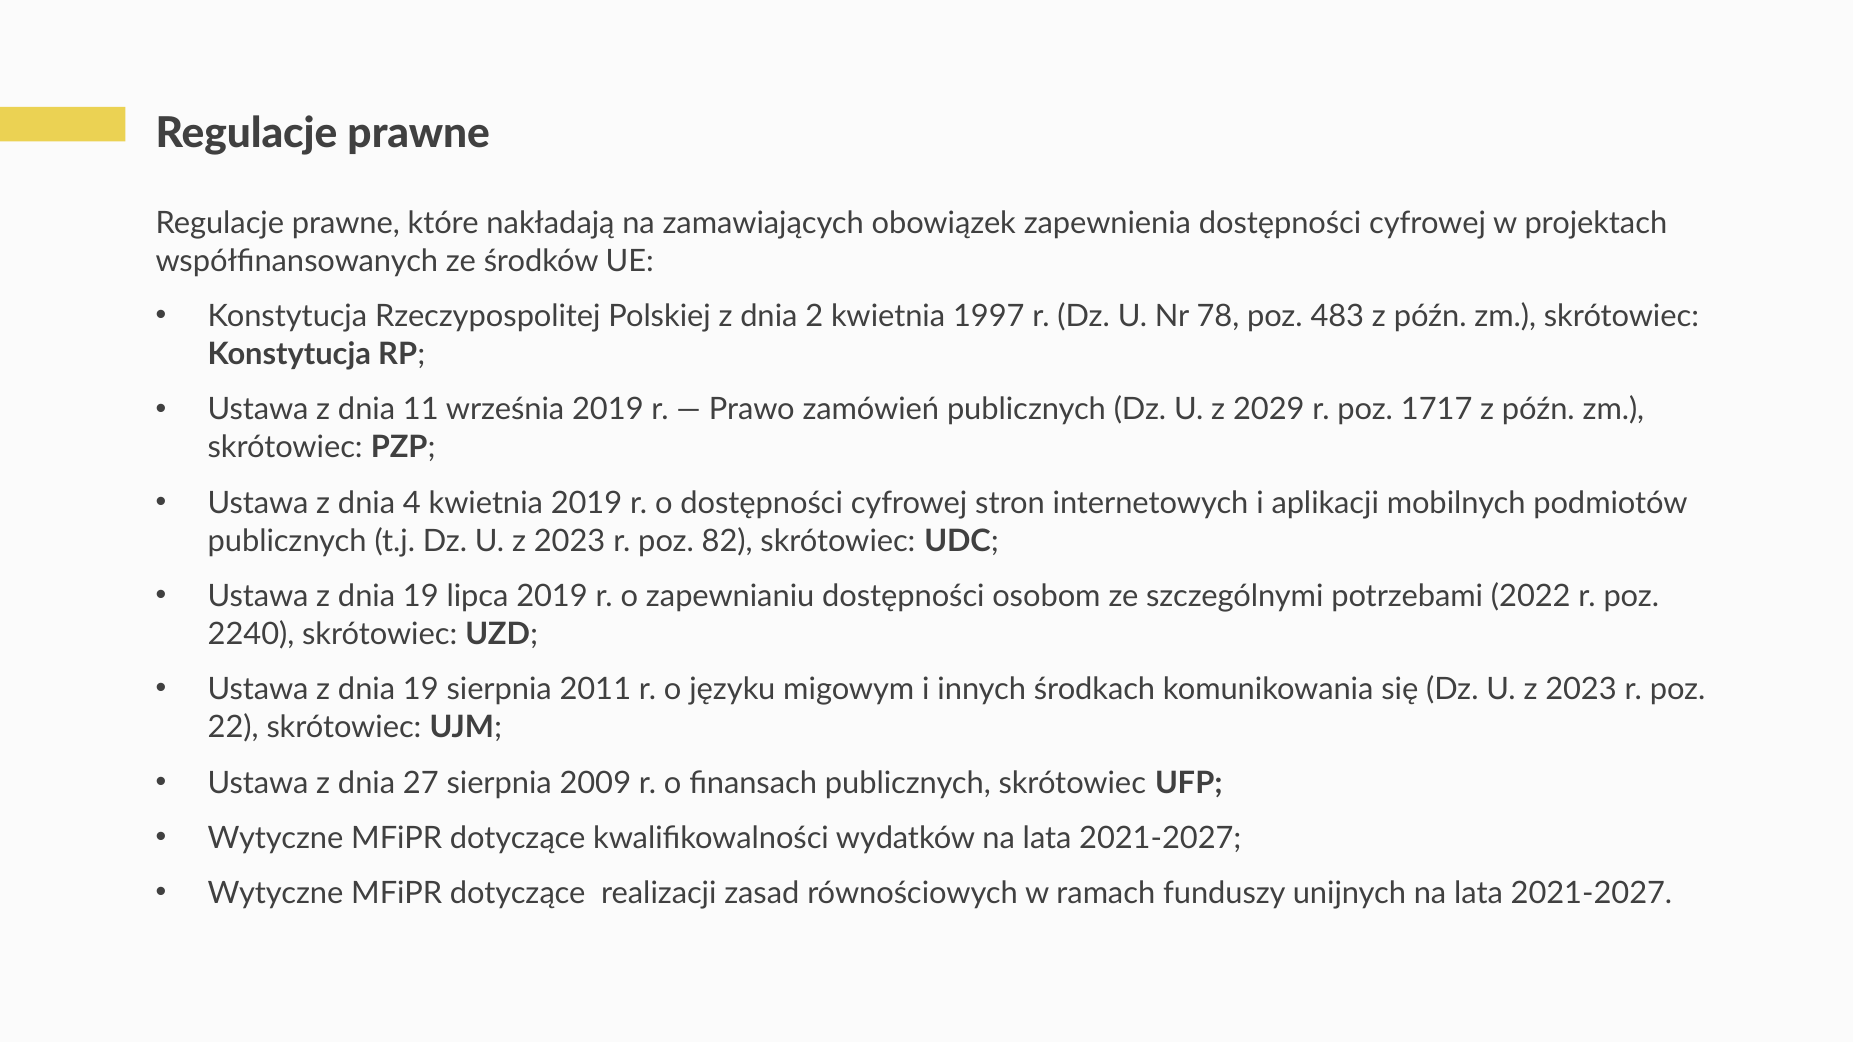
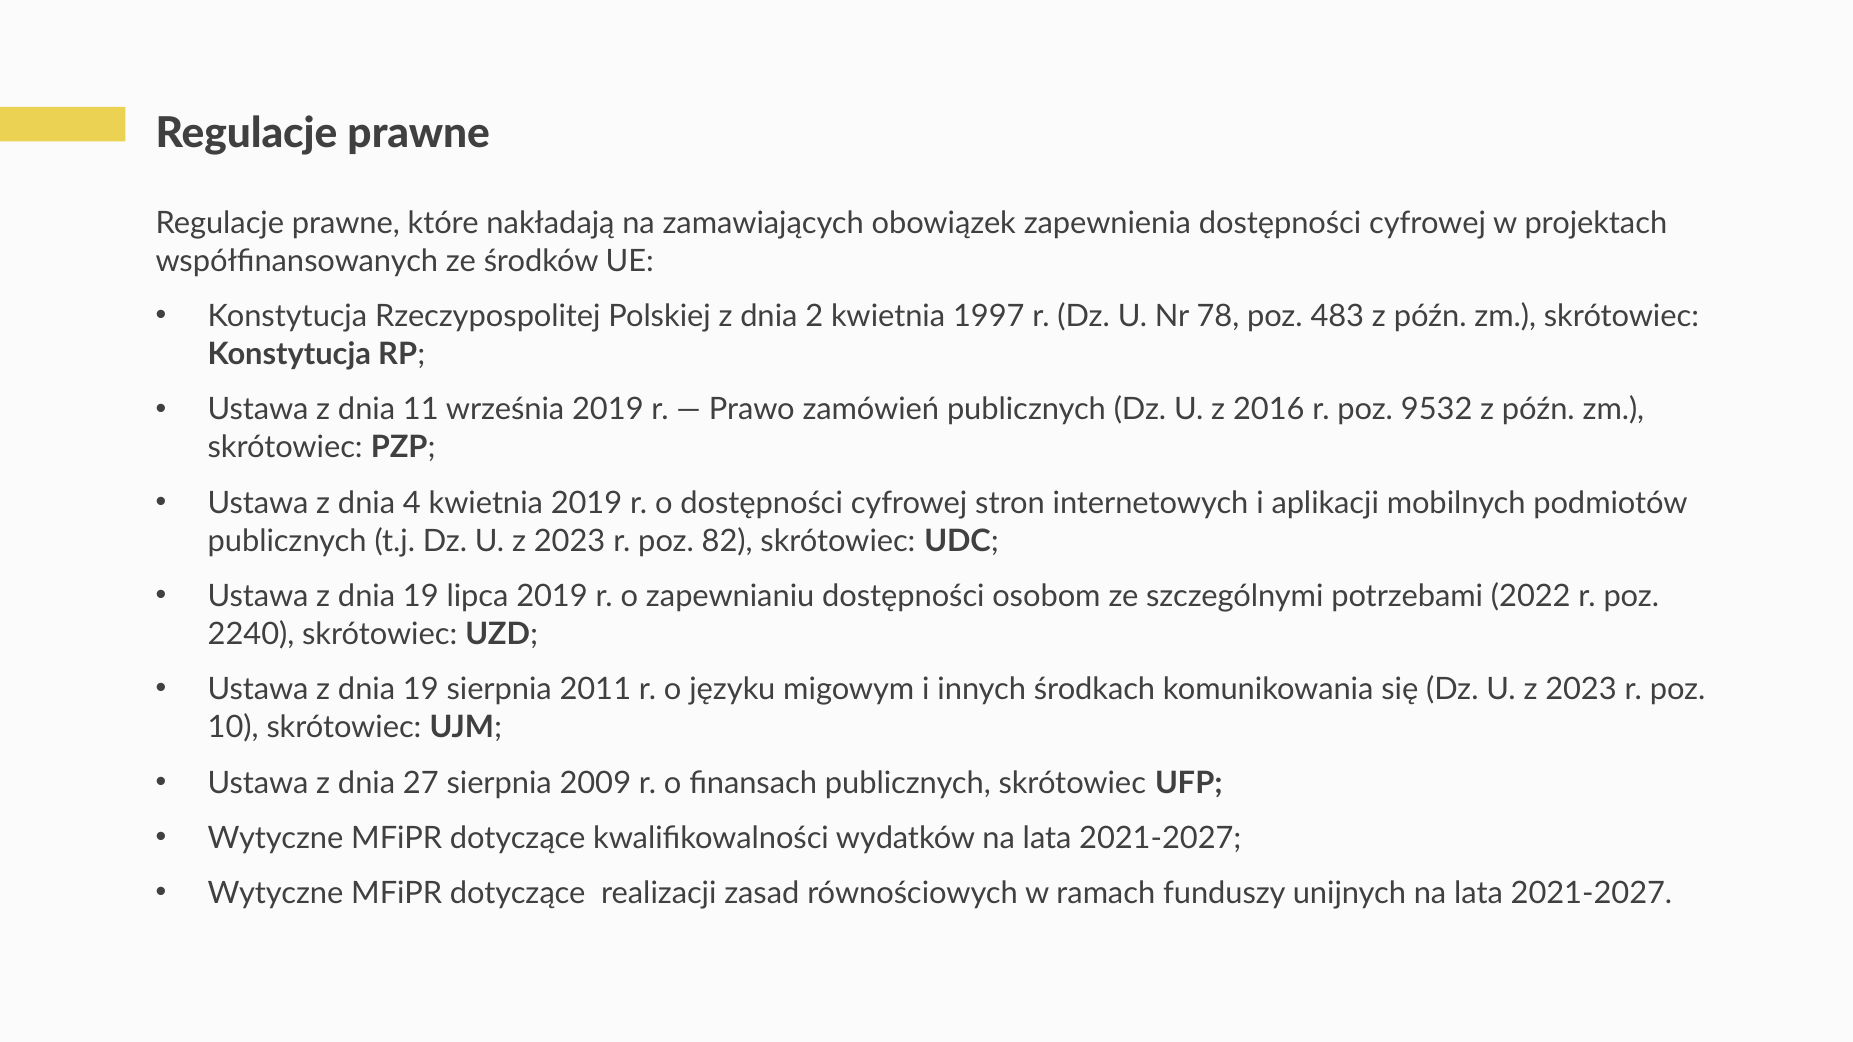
2029: 2029 -> 2016
1717: 1717 -> 9532
22: 22 -> 10
